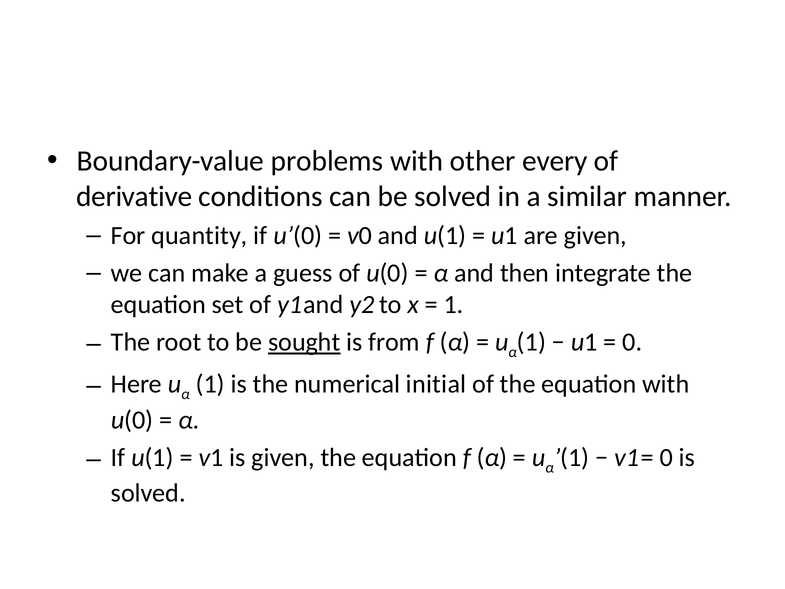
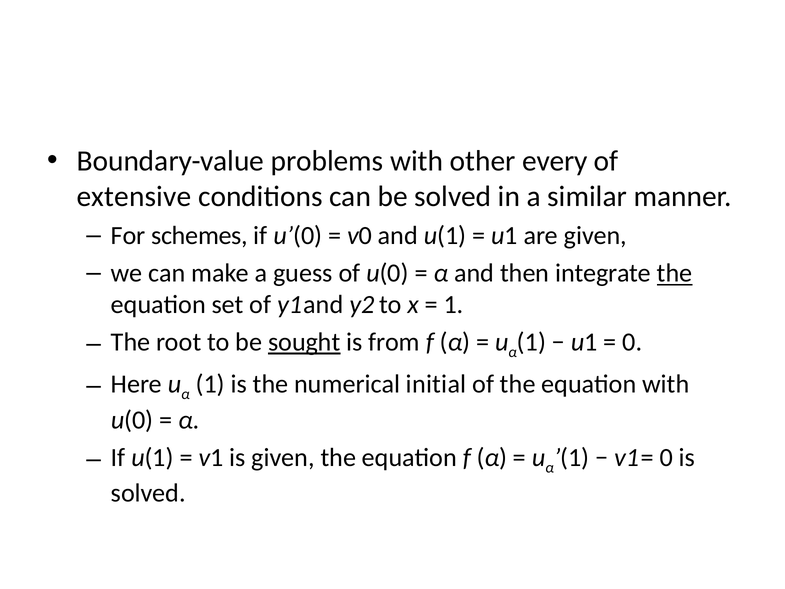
derivative: derivative -> extensive
quantity: quantity -> schemes
the at (675, 273) underline: none -> present
